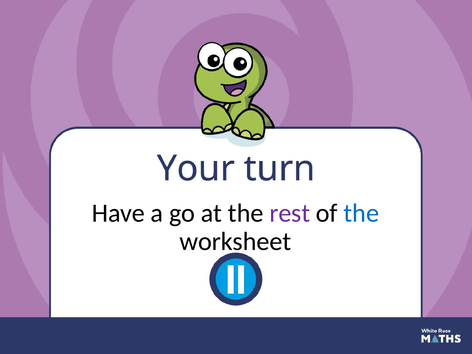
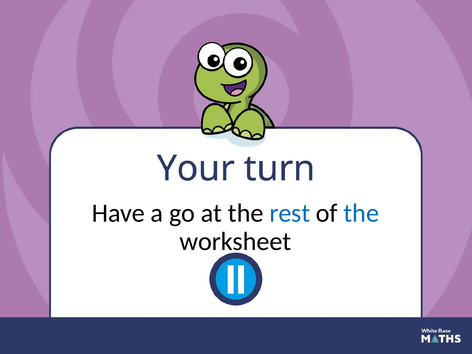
rest colour: purple -> blue
